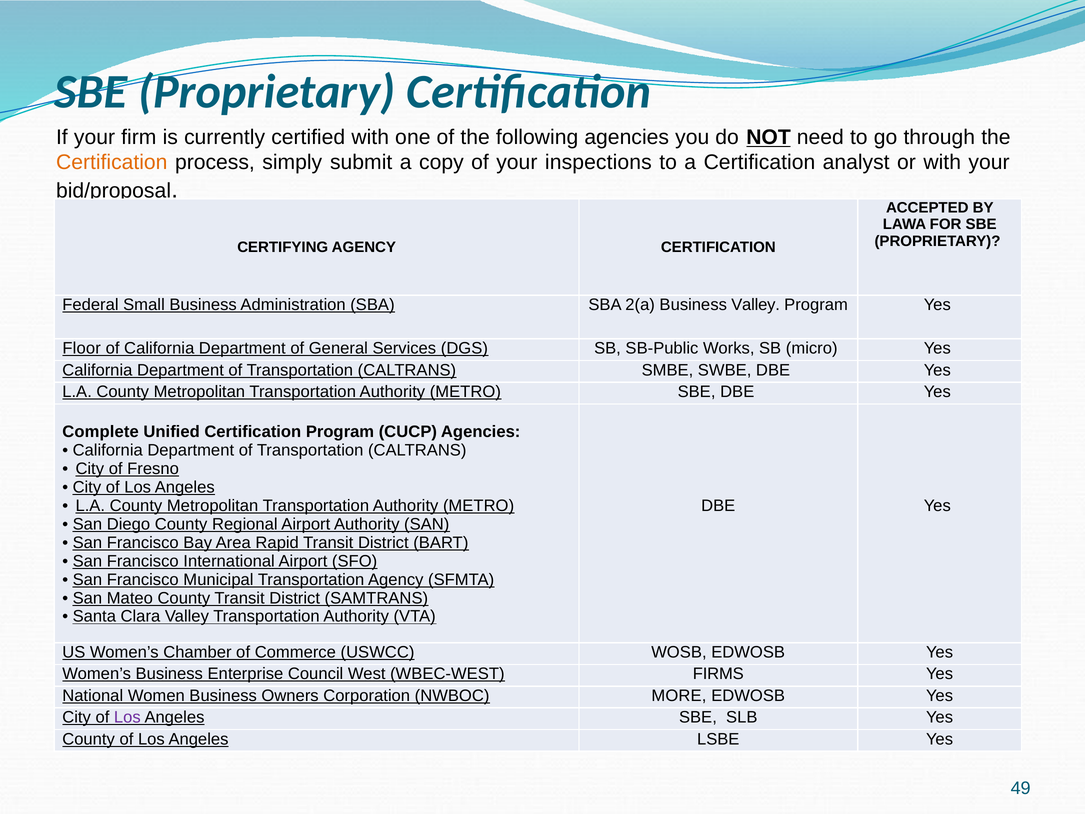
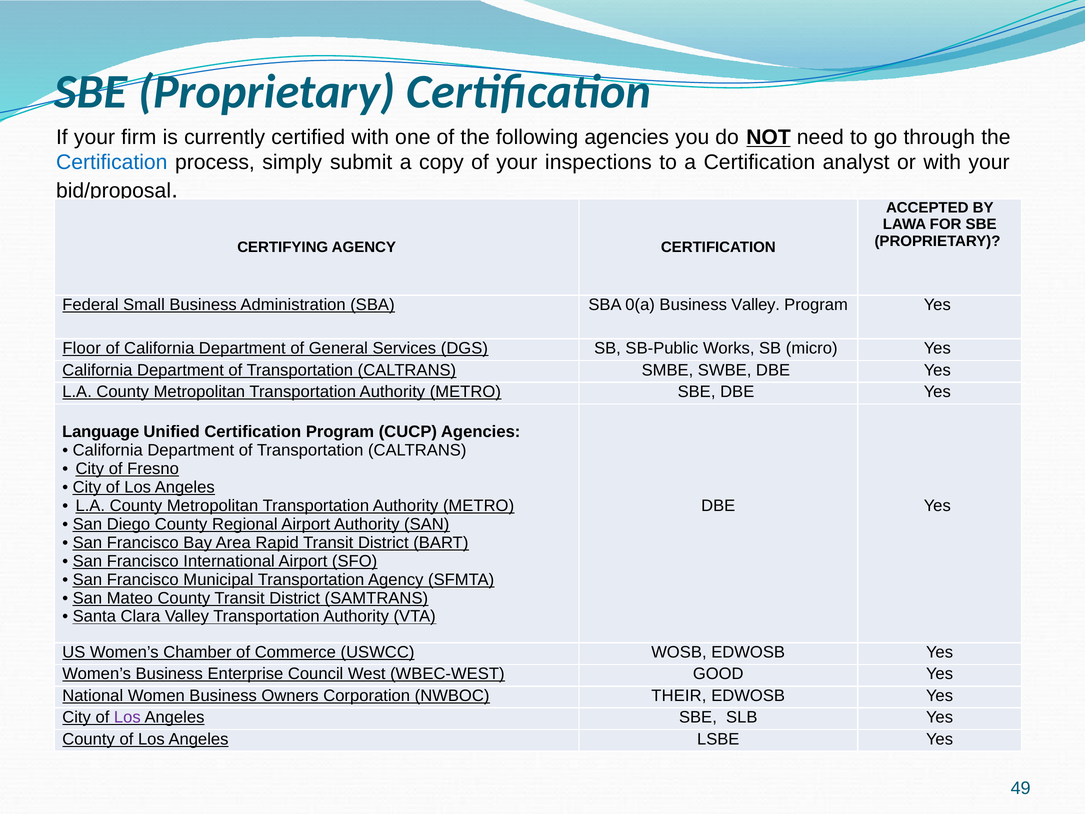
Certification at (112, 162) colour: orange -> blue
2(a: 2(a -> 0(a
Complete: Complete -> Language
FIRMS: FIRMS -> GOOD
MORE: MORE -> THEIR
